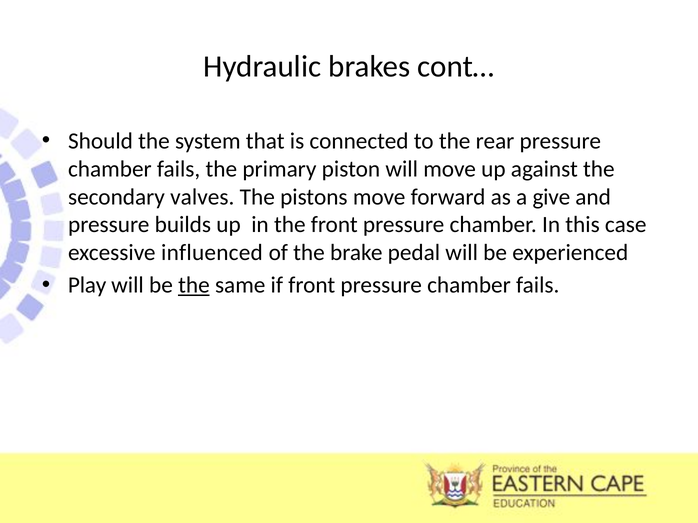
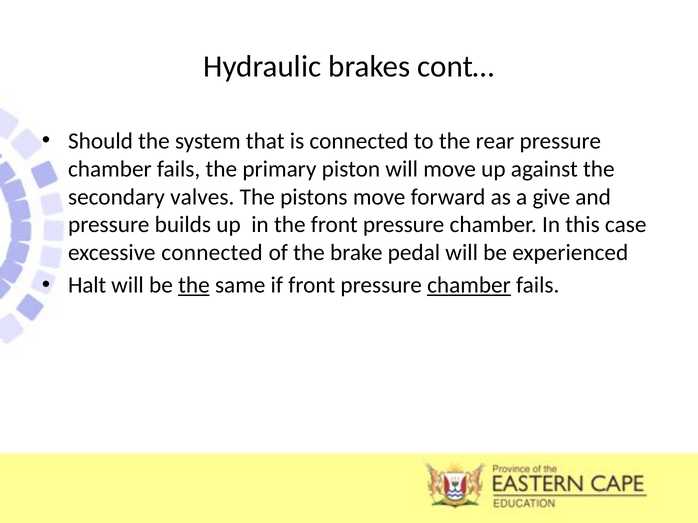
excessive influenced: influenced -> connected
Play: Play -> Halt
chamber at (469, 285) underline: none -> present
